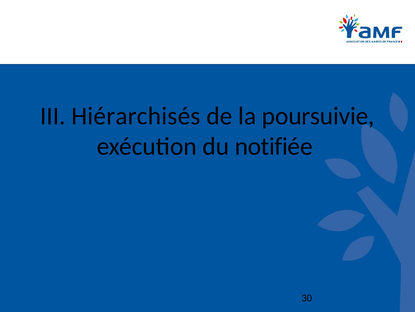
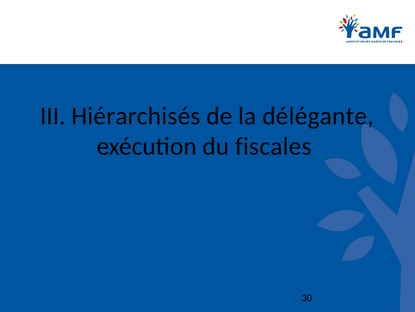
poursuivie: poursuivie -> délégante
notifiée: notifiée -> fiscales
